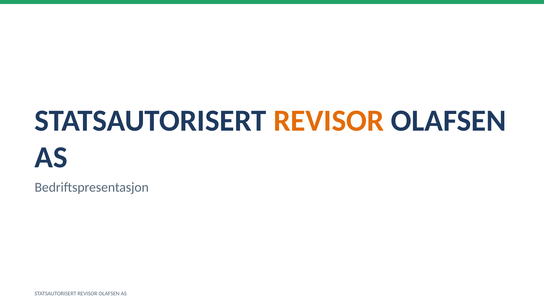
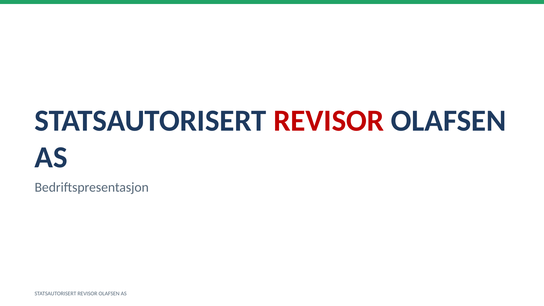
REVISOR at (329, 121) colour: orange -> red
